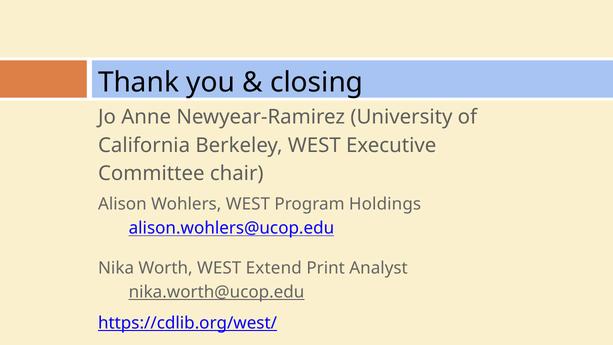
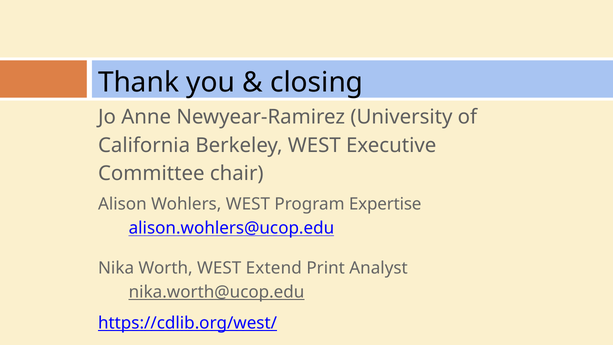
Holdings: Holdings -> Expertise
